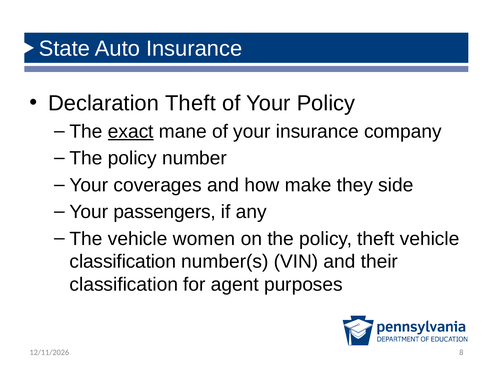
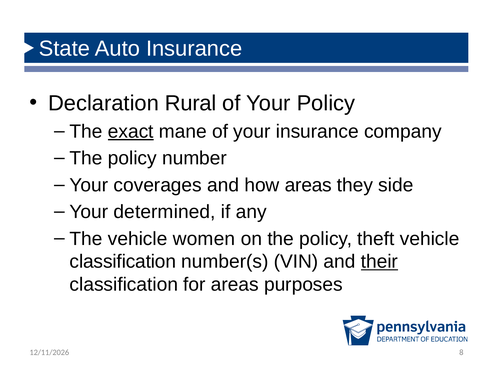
Declaration Theft: Theft -> Rural
how make: make -> areas
passengers: passengers -> determined
their underline: none -> present
for agent: agent -> areas
